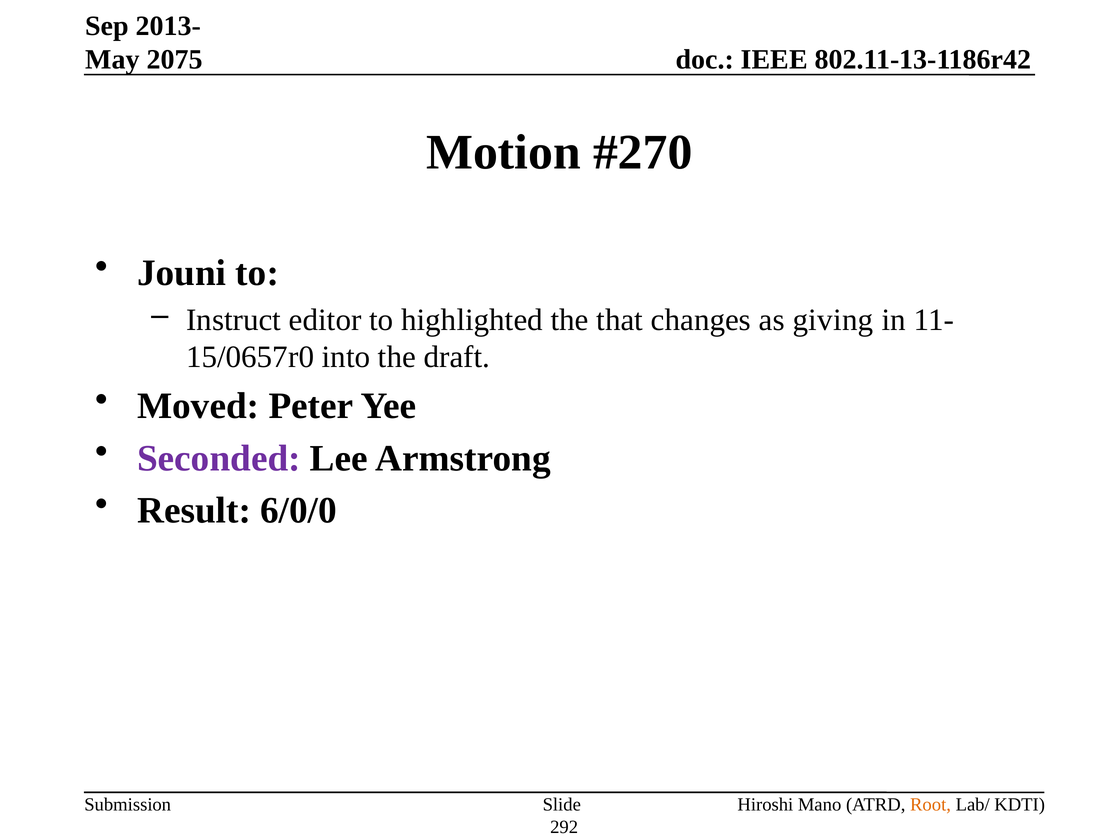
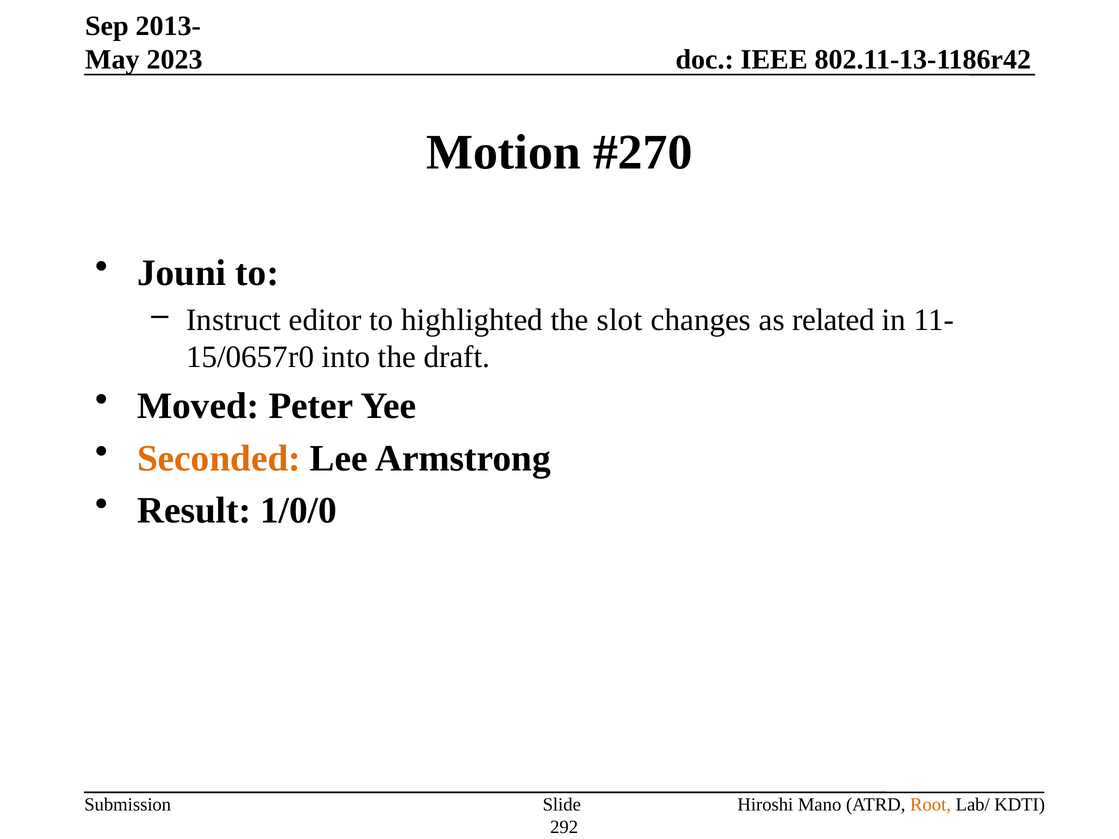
2075: 2075 -> 2023
that: that -> slot
giving: giving -> related
Seconded colour: purple -> orange
6/0/0: 6/0/0 -> 1/0/0
